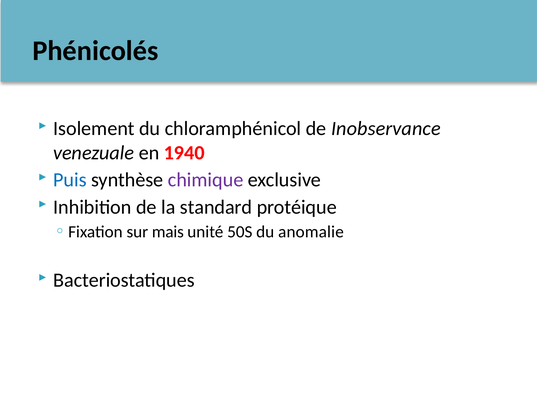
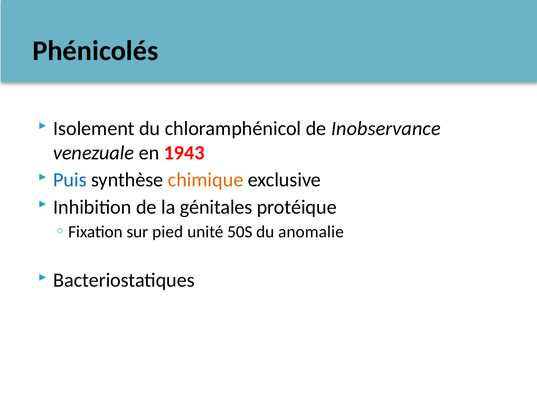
1940: 1940 -> 1943
chimique colour: purple -> orange
standard: standard -> génitales
mais: mais -> pied
